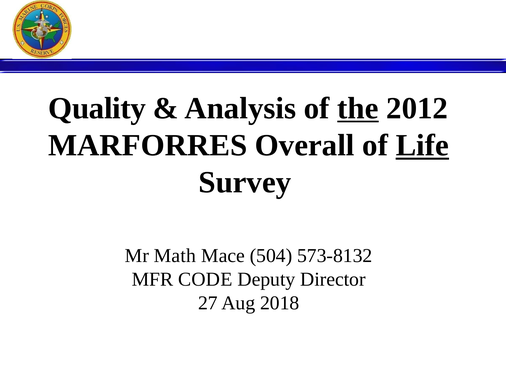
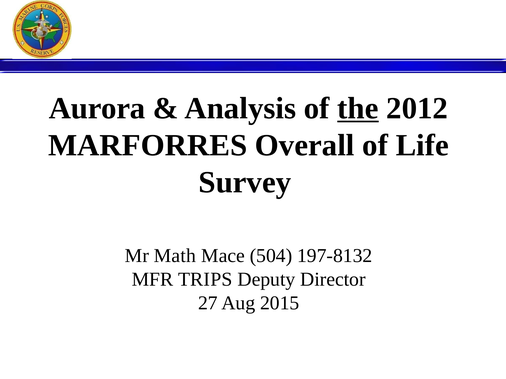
Quality: Quality -> Aurora
Life underline: present -> none
573-8132: 573-8132 -> 197-8132
CODE: CODE -> TRIPS
2018: 2018 -> 2015
